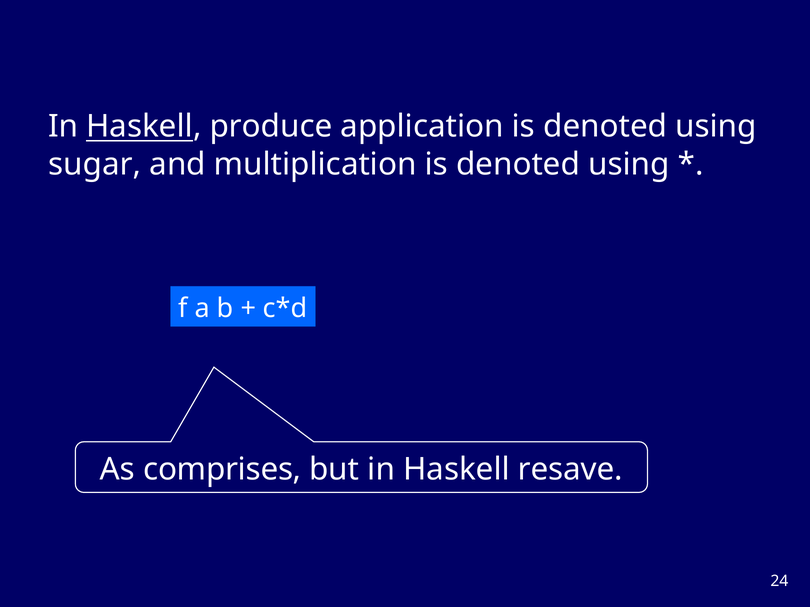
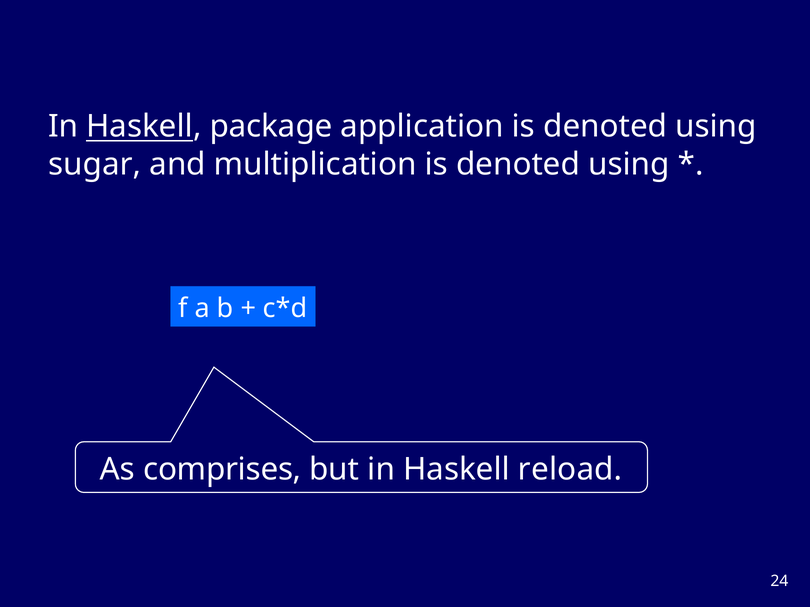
produce: produce -> package
resave: resave -> reload
